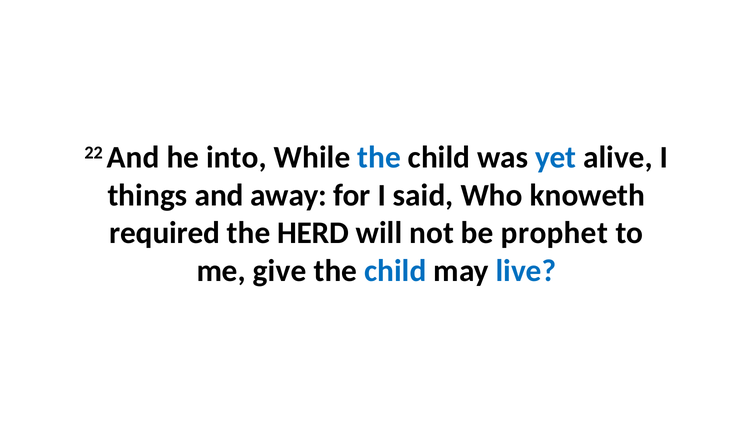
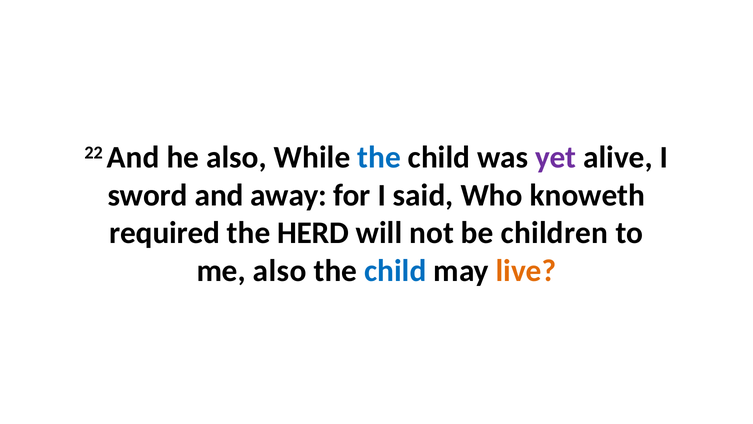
he into: into -> also
yet colour: blue -> purple
things: things -> sword
prophet: prophet -> children
me give: give -> also
live colour: blue -> orange
